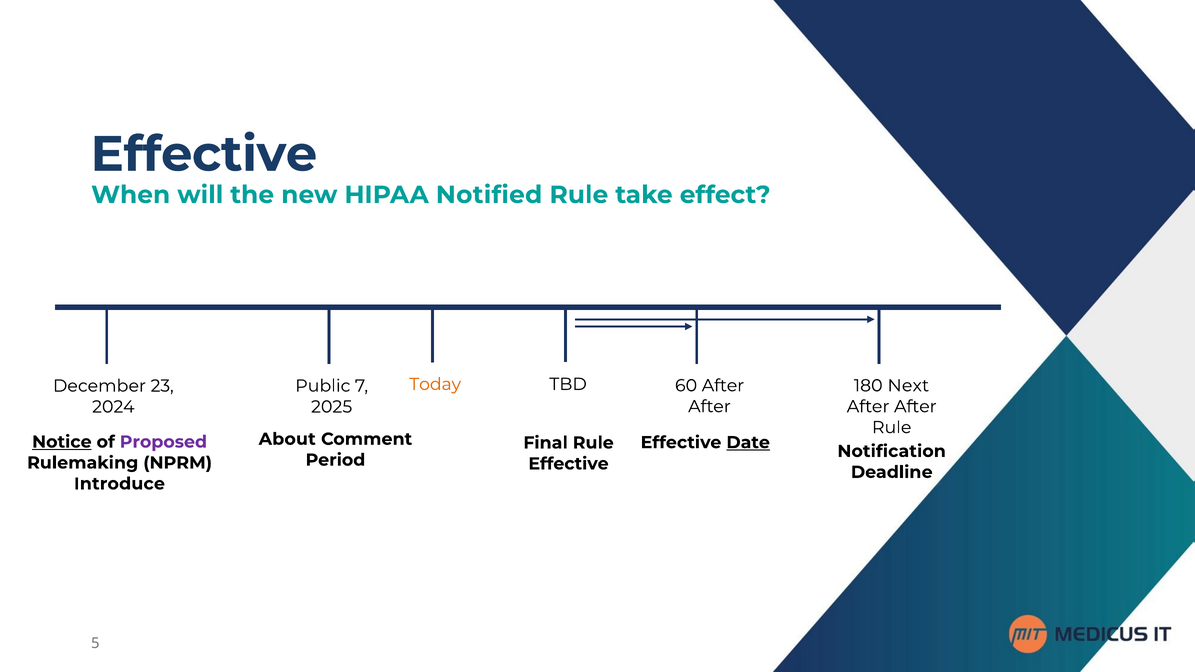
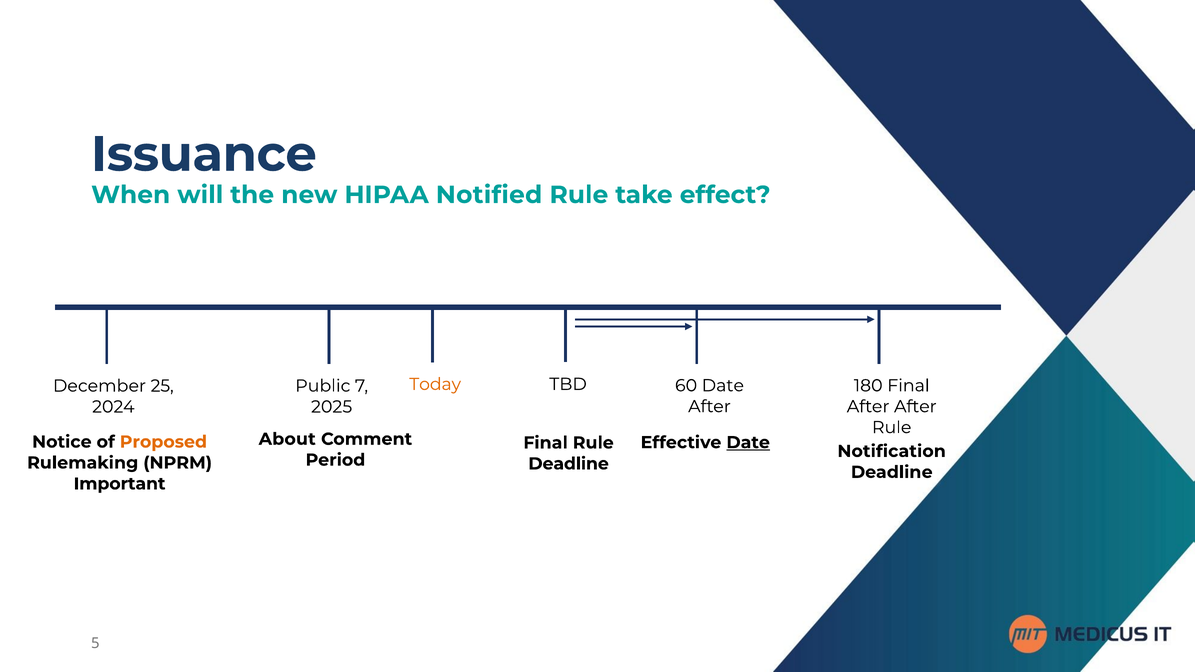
Effective at (204, 154): Effective -> Issuance
60 After: After -> Date
180 Next: Next -> Final
23: 23 -> 25
Notice underline: present -> none
Proposed colour: purple -> orange
Effective at (569, 464): Effective -> Deadline
Introduce: Introduce -> Important
